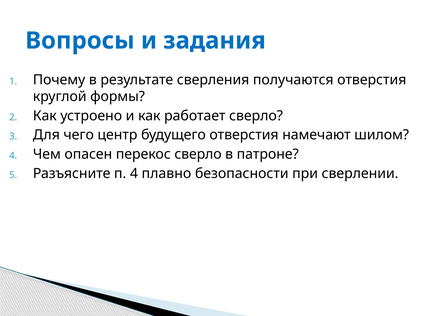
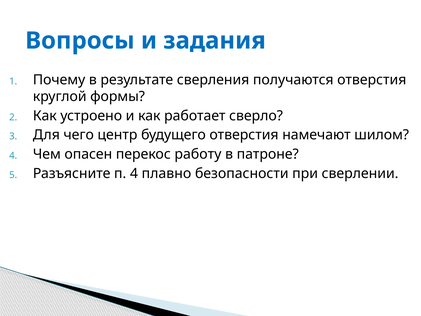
перекос сверло: сверло -> работу
